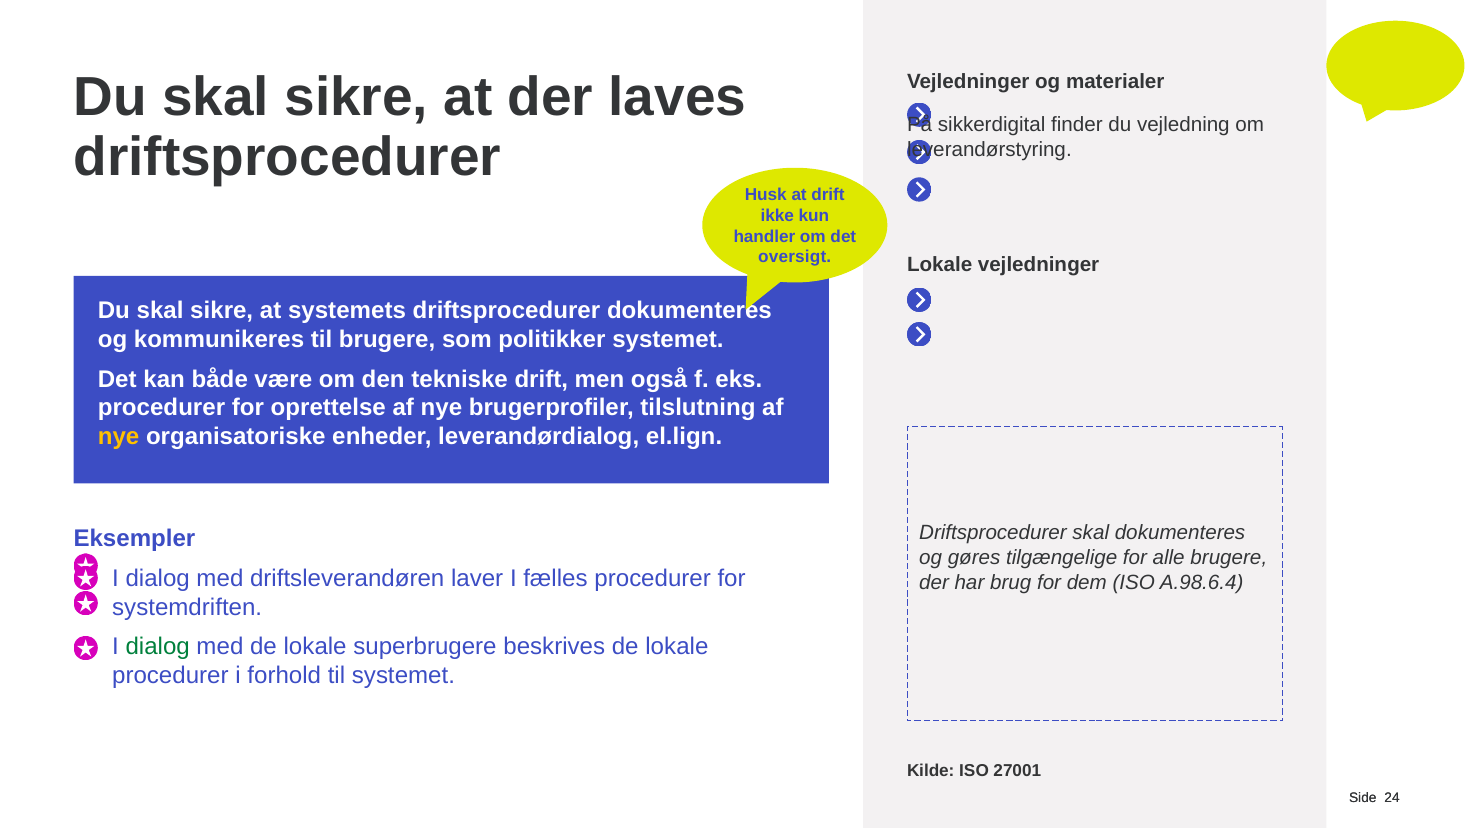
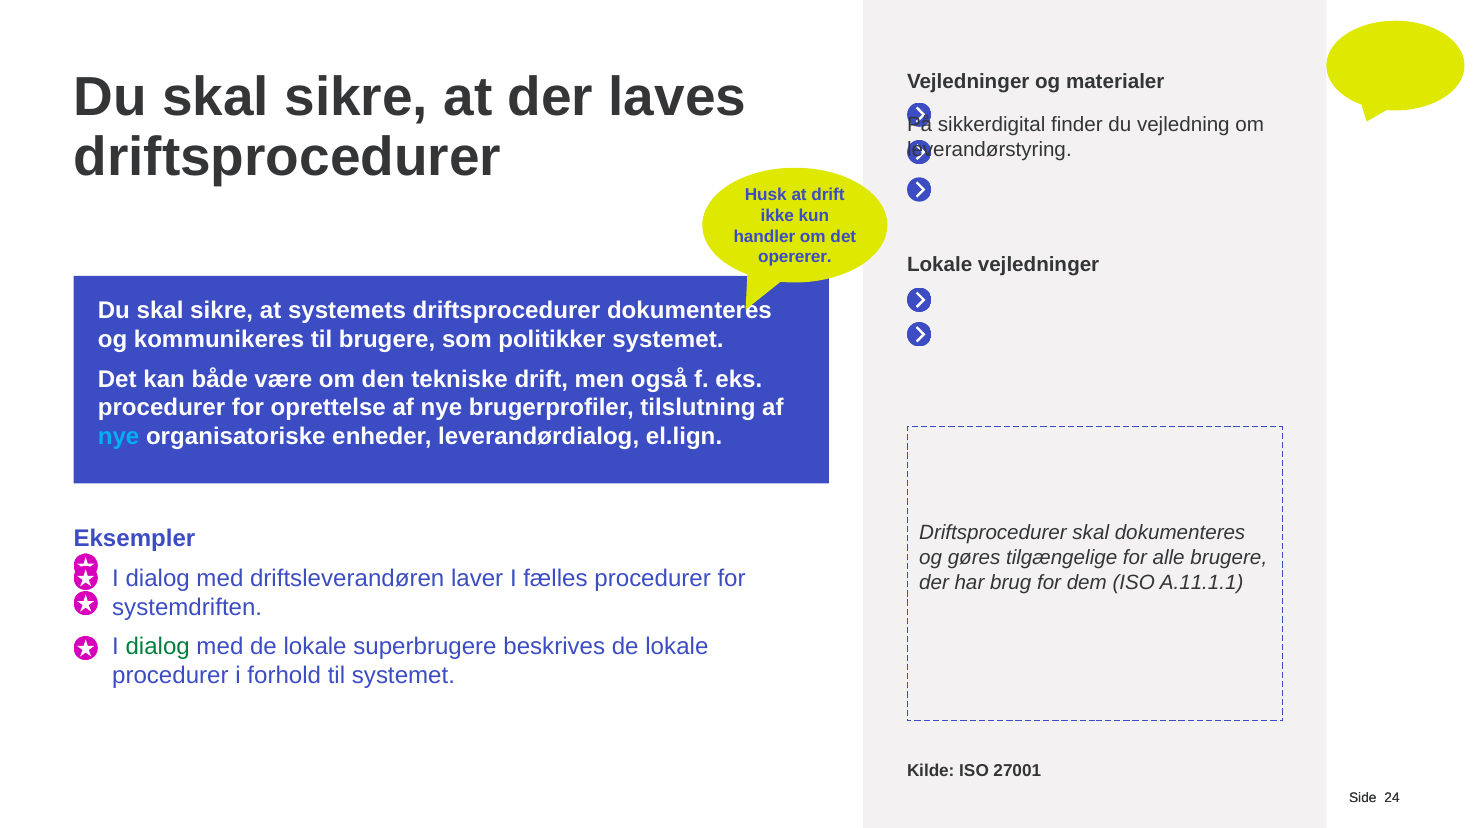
oversigt: oversigt -> opererer
nye at (119, 437) colour: yellow -> light blue
A.98.6.4: A.98.6.4 -> A.11.1.1
